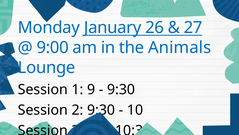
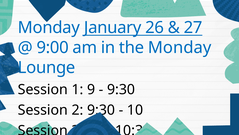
the Animals: Animals -> Monday
